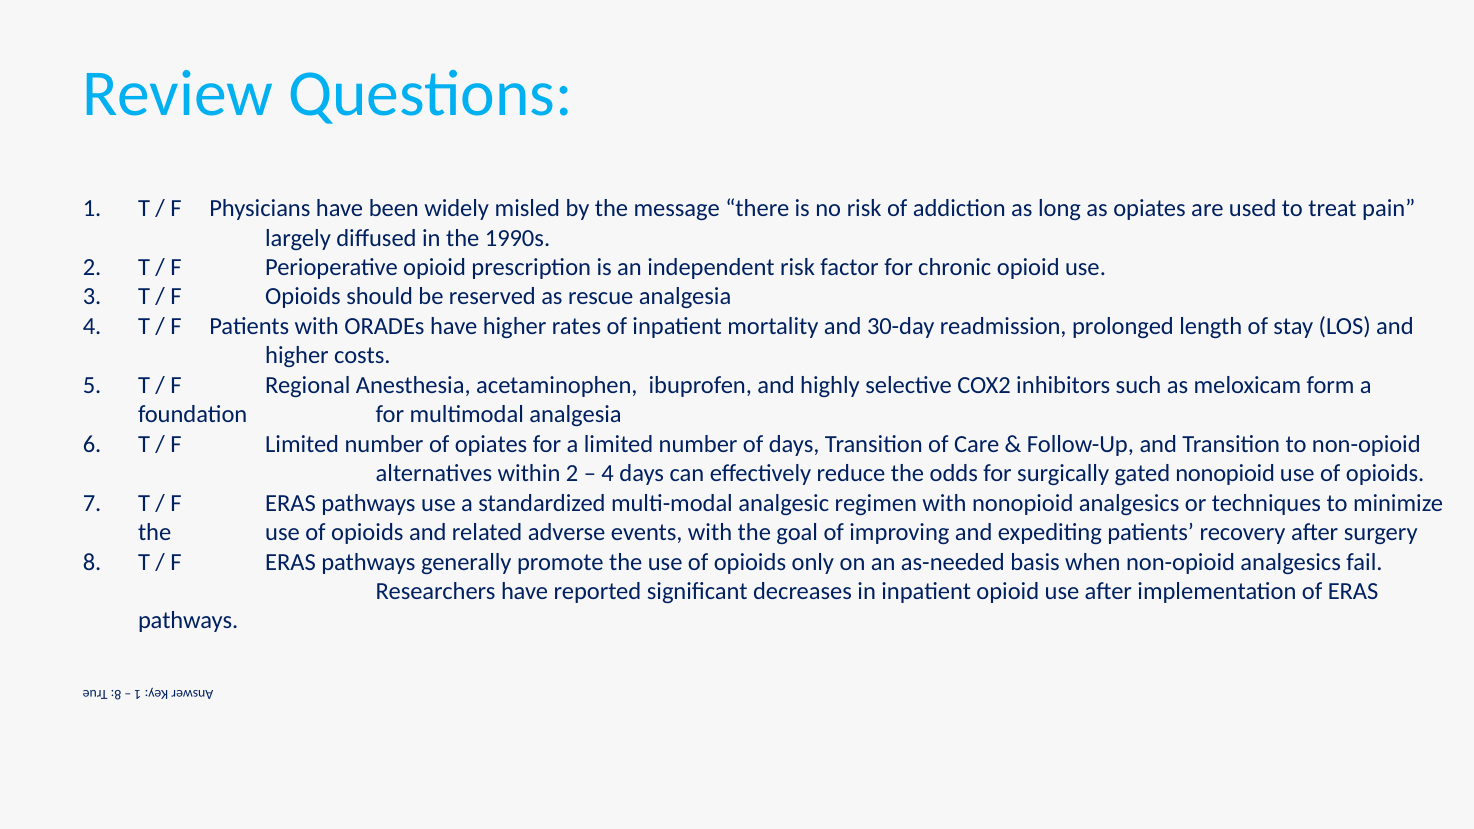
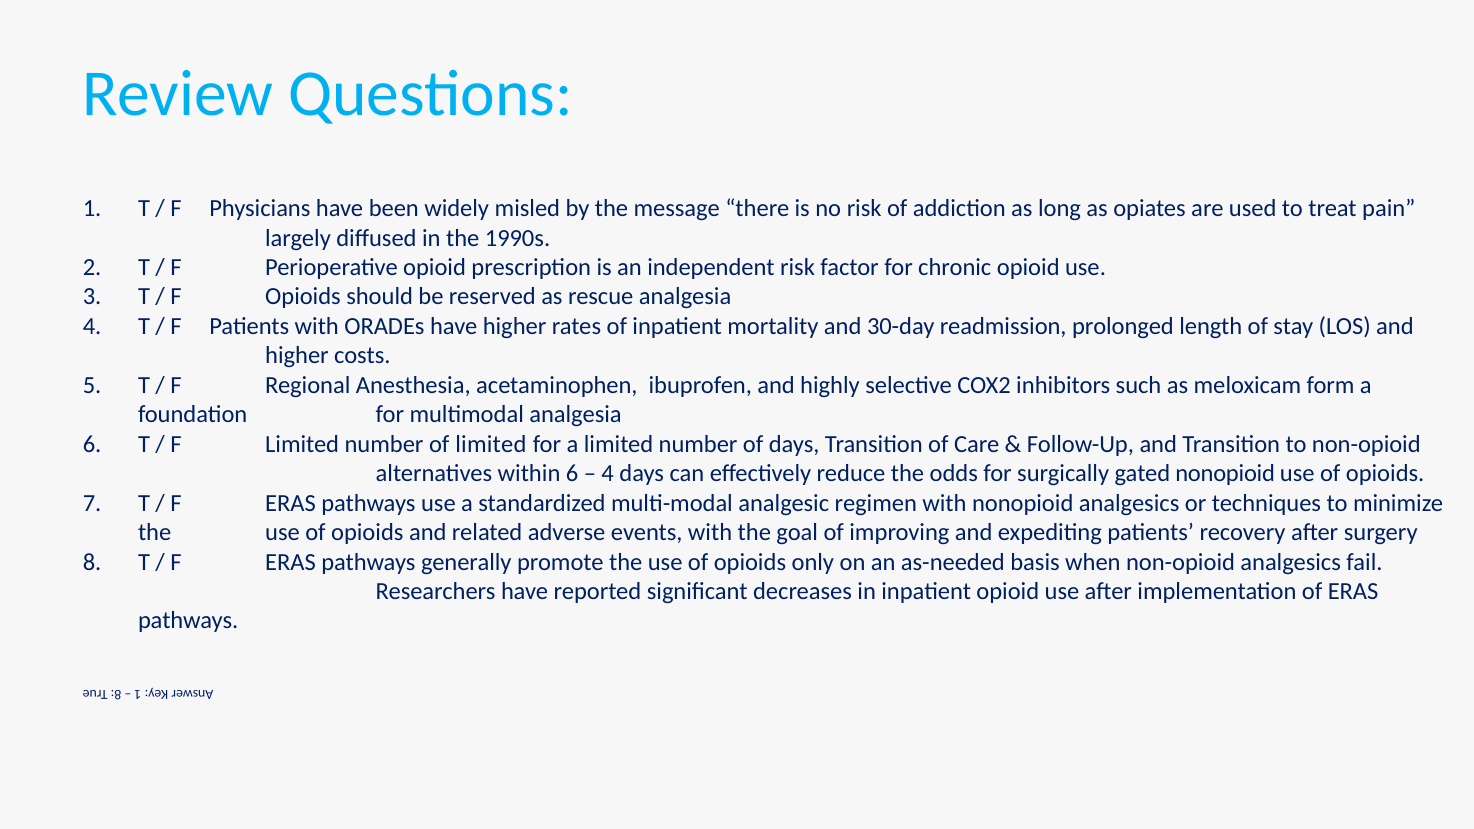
of opiates: opiates -> limited
within 2: 2 -> 6
